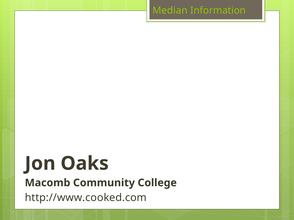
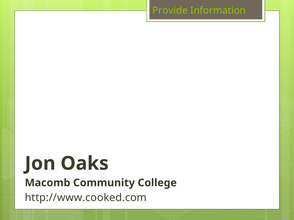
Median: Median -> Provide
